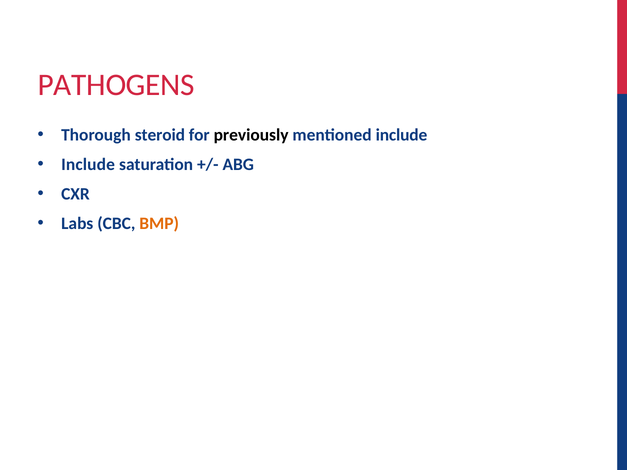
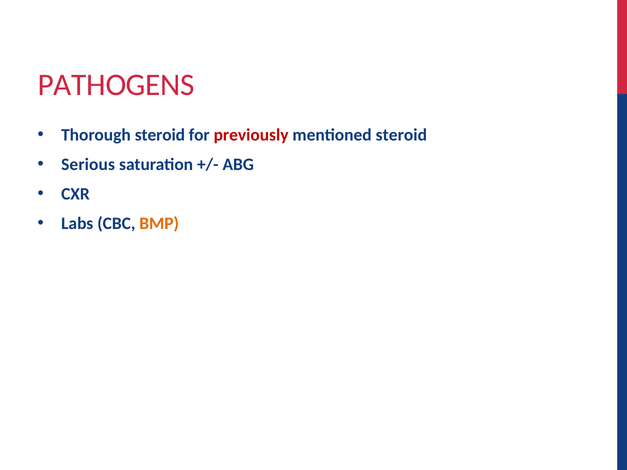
previously colour: black -> red
mentioned include: include -> steroid
Include at (88, 165): Include -> Serious
